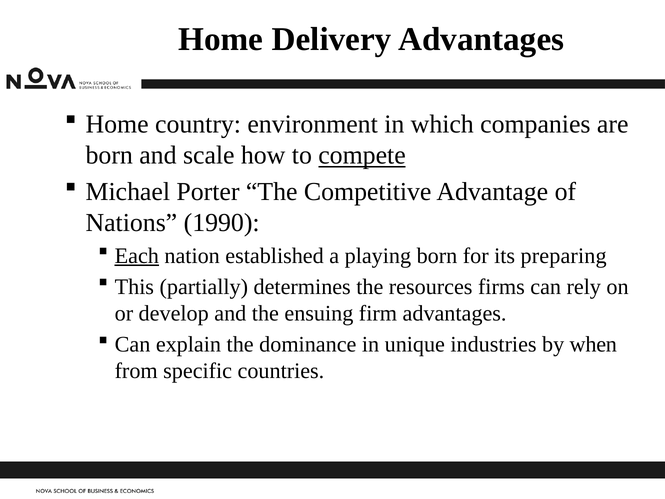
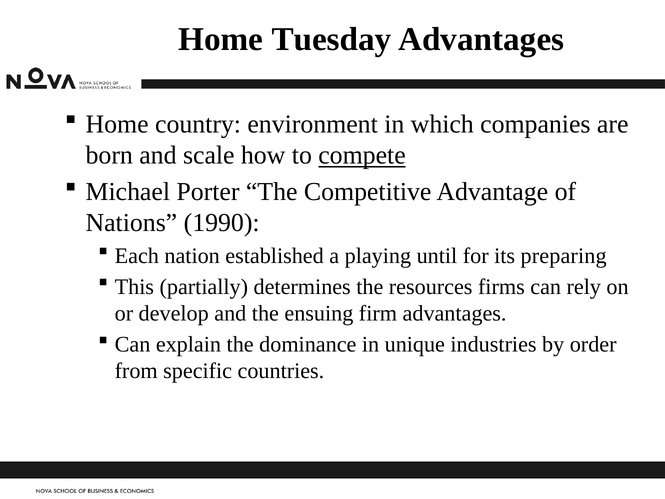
Delivery: Delivery -> Tuesday
Each underline: present -> none
playing born: born -> until
when: when -> order
